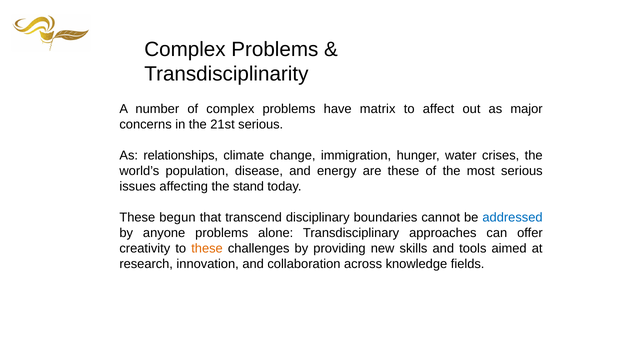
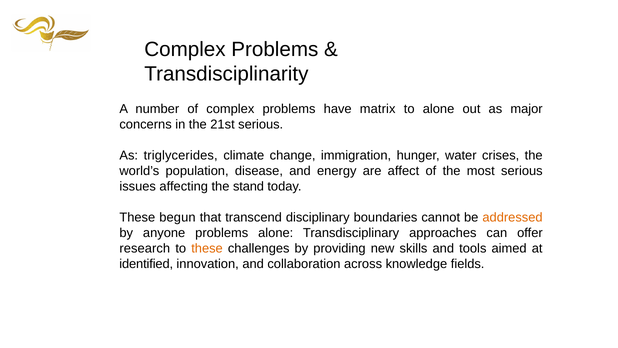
to affect: affect -> alone
relationships: relationships -> triglycerides
are these: these -> affect
addressed colour: blue -> orange
creativity: creativity -> research
research: research -> identified
